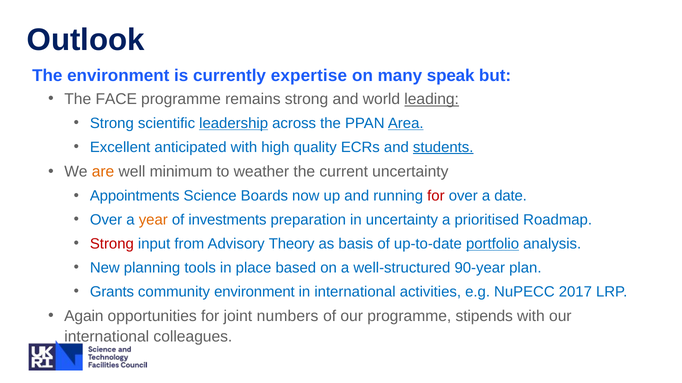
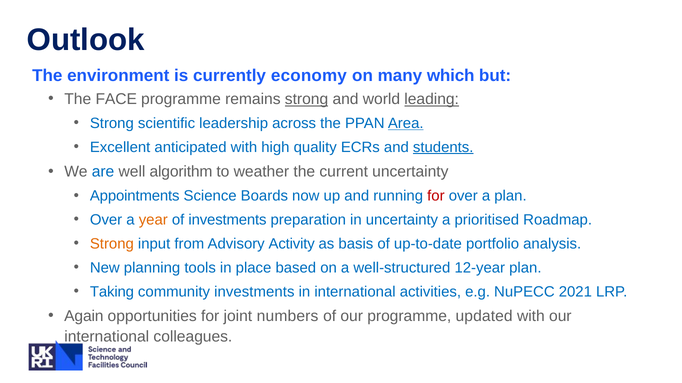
expertise: expertise -> economy
speak: speak -> which
strong at (307, 99) underline: none -> present
leadership underline: present -> none
are colour: orange -> blue
minimum: minimum -> algorithm
a date: date -> plan
Strong at (112, 244) colour: red -> orange
Theory: Theory -> Activity
portfolio underline: present -> none
90-year: 90-year -> 12-year
Grants: Grants -> Taking
community environment: environment -> investments
2017: 2017 -> 2021
stipends: stipends -> updated
